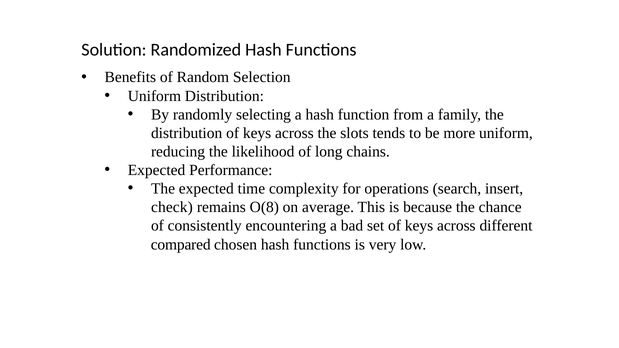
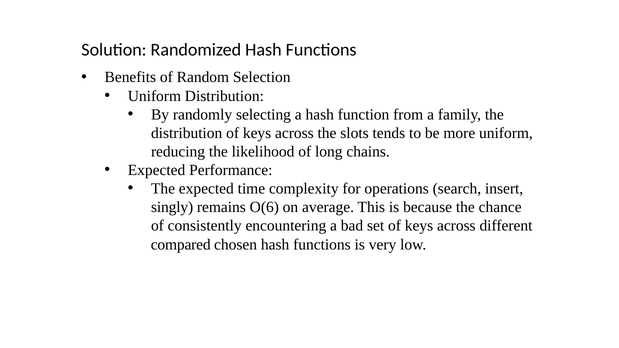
check: check -> singly
O(8: O(8 -> O(6
